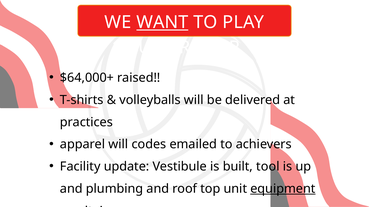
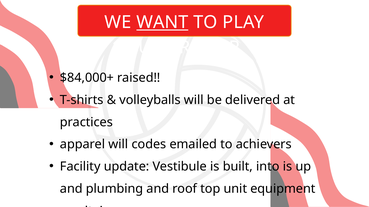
$64,000+: $64,000+ -> $84,000+
tool: tool -> into
equipment underline: present -> none
